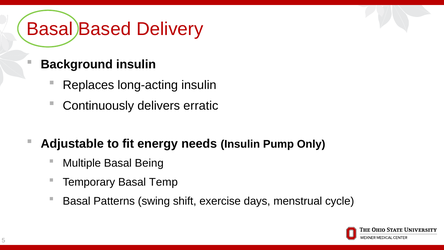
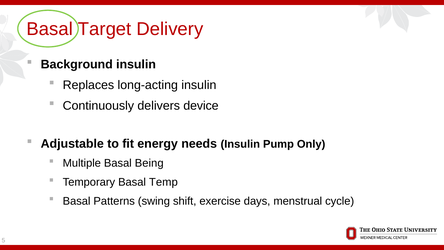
Based: Based -> Target
erratic: erratic -> device
